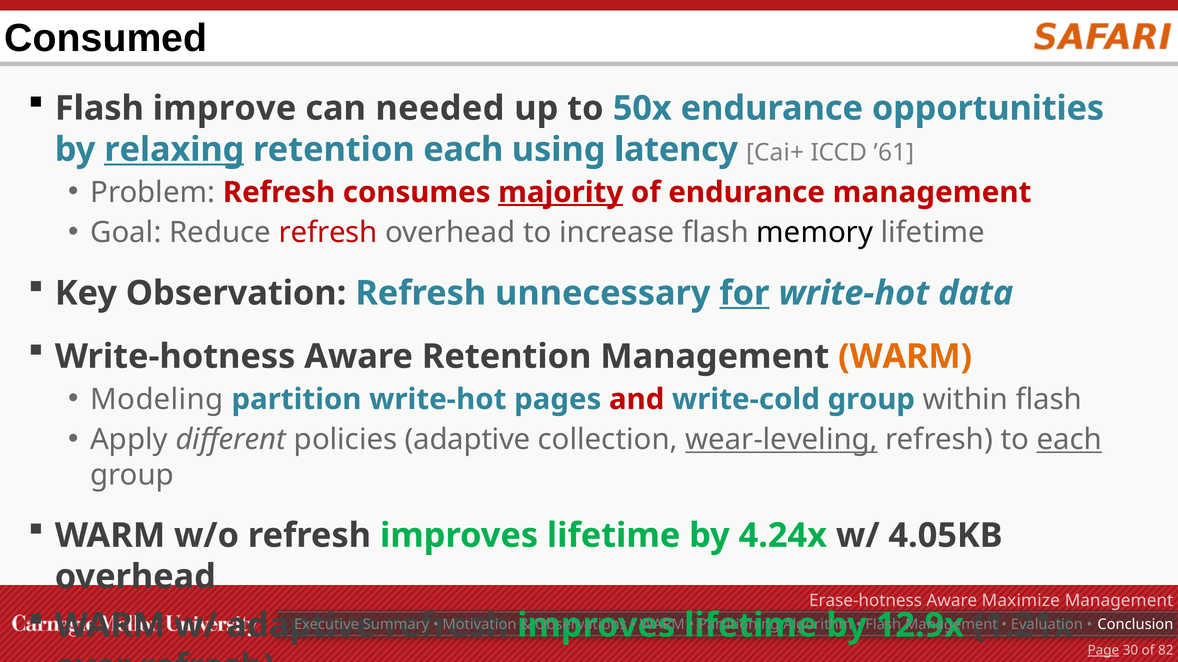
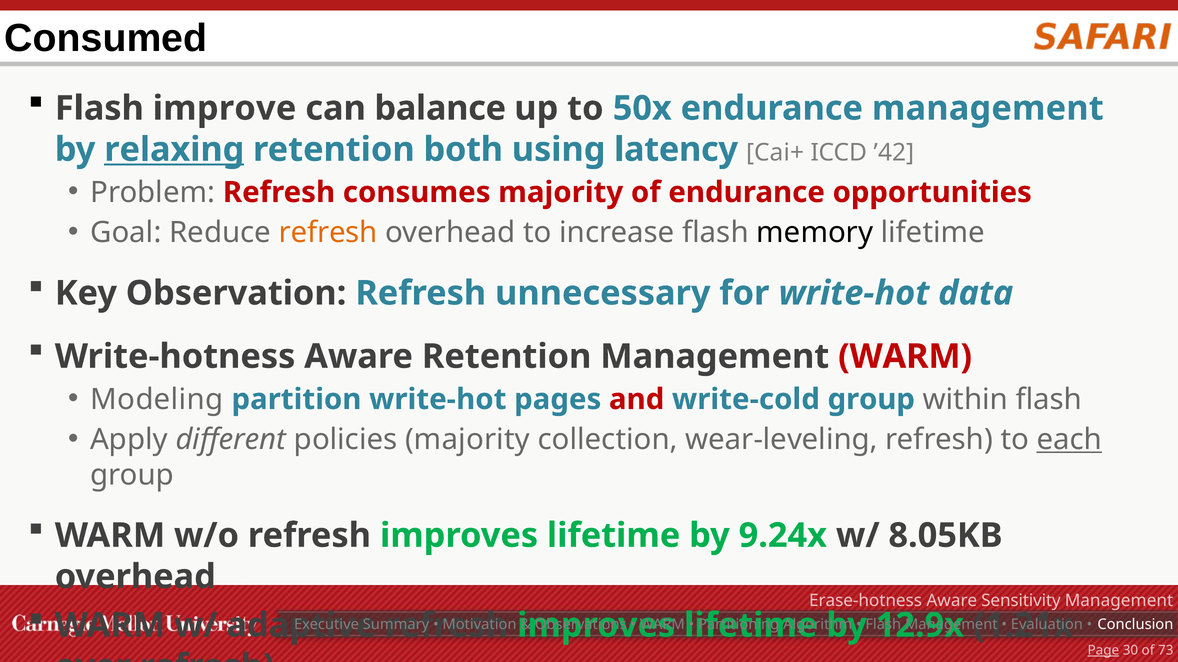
needed: needed -> balance
endurance opportunities: opportunities -> management
retention each: each -> both
’61: ’61 -> ’42
majority at (561, 193) underline: present -> none
endurance management: management -> opportunities
refresh at (328, 233) colour: red -> orange
for underline: present -> none
WARM at (905, 357) colour: orange -> red
policies adaptive: adaptive -> majority
wear-leveling underline: present -> none
4.24x: 4.24x -> 9.24x
4.05KB: 4.05KB -> 8.05KB
Maximize: Maximize -> Sensitivity
82: 82 -> 73
